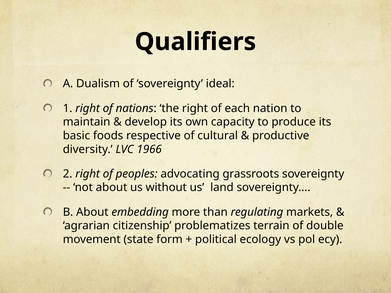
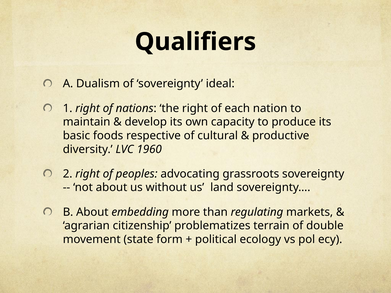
1966: 1966 -> 1960
